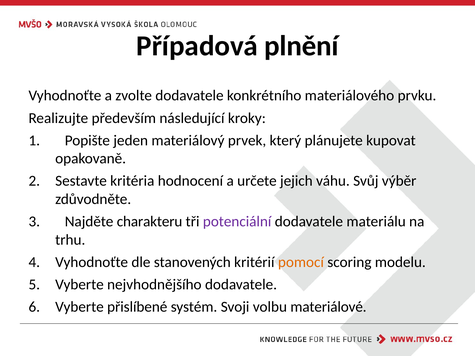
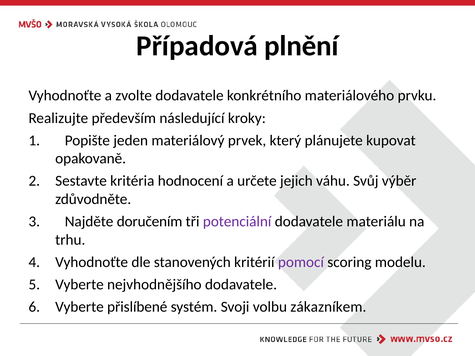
charakteru: charakteru -> doručením
pomocí colour: orange -> purple
materiálové: materiálové -> zákazníkem
